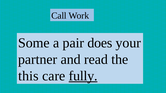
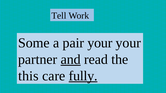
Call: Call -> Tell
pair does: does -> your
and underline: none -> present
